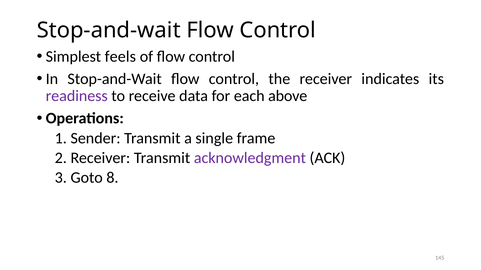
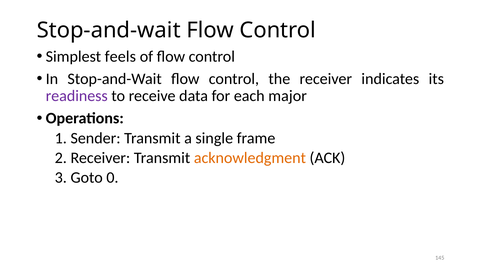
above: above -> major
acknowledgment colour: purple -> orange
8: 8 -> 0
